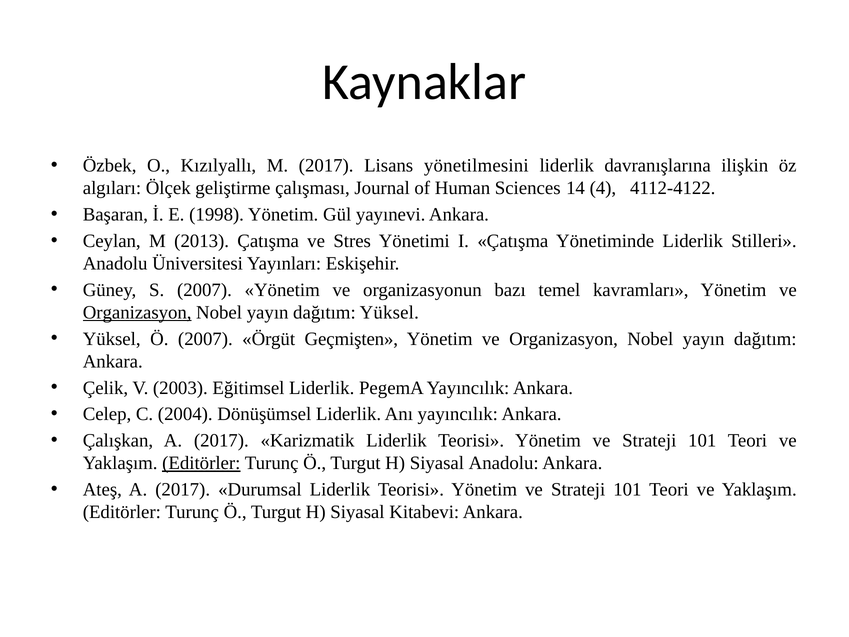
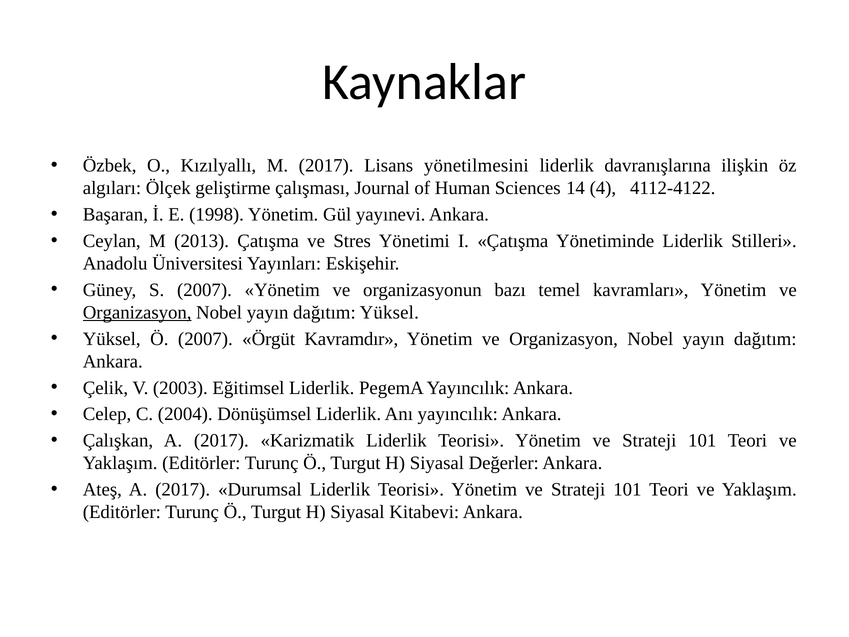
Geçmişten: Geçmişten -> Kavramdır
Editörler at (201, 463) underline: present -> none
Siyasal Anadolu: Anadolu -> Değerler
